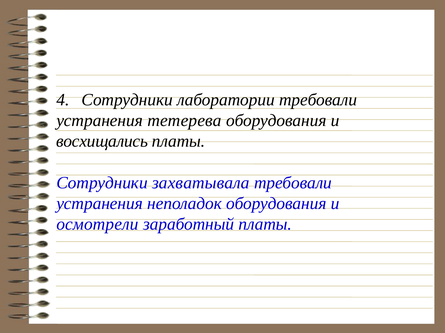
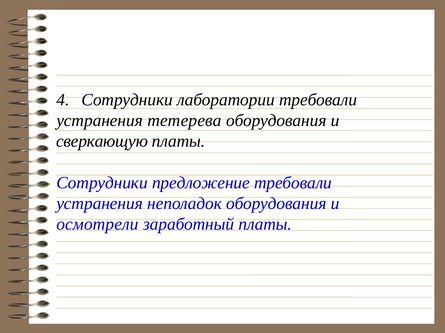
восхищались: восхищались -> сверкающую
захватывала: захватывала -> предложение
